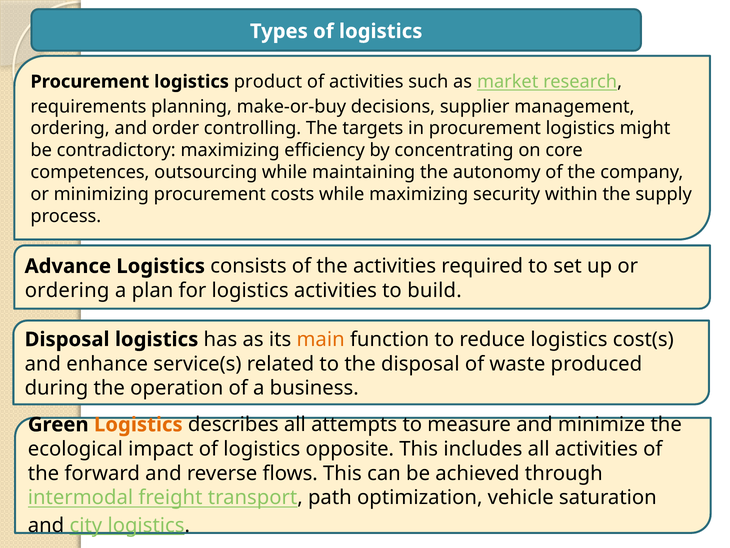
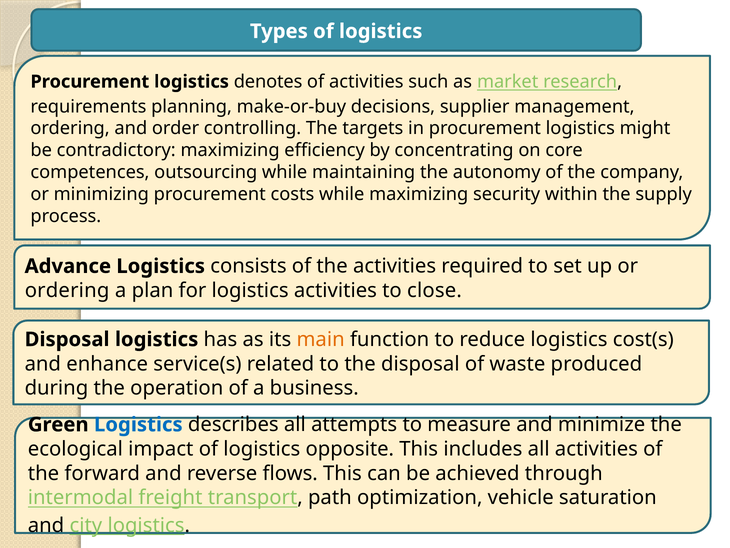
product: product -> denotes
build: build -> close
Logistics at (138, 424) colour: orange -> blue
